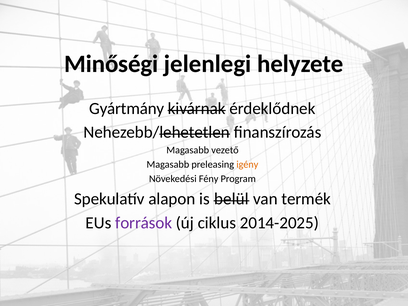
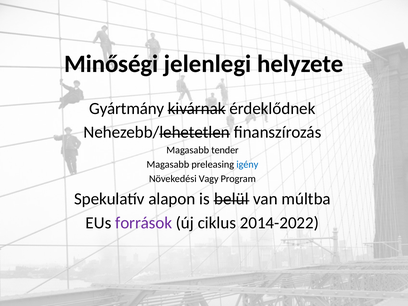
vezető: vezető -> tender
igény colour: orange -> blue
Fény: Fény -> Vagy
termék: termék -> múltba
2014-2025: 2014-2025 -> 2014-2022
